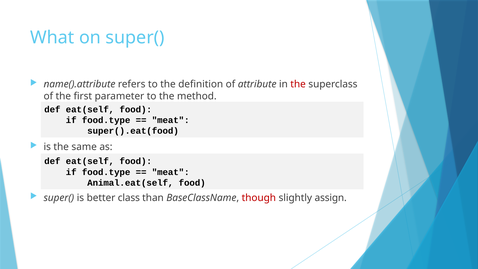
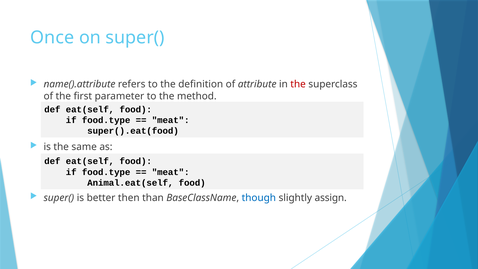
What: What -> Once
class: class -> then
though colour: red -> blue
